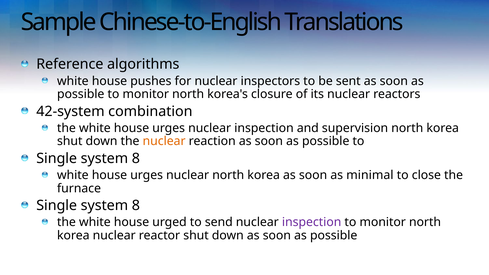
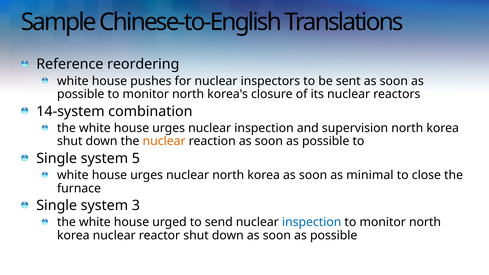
algorithms: algorithms -> reordering
42-system: 42-system -> 14-system
8 at (136, 158): 8 -> 5
8 at (136, 206): 8 -> 3
inspection at (312, 222) colour: purple -> blue
